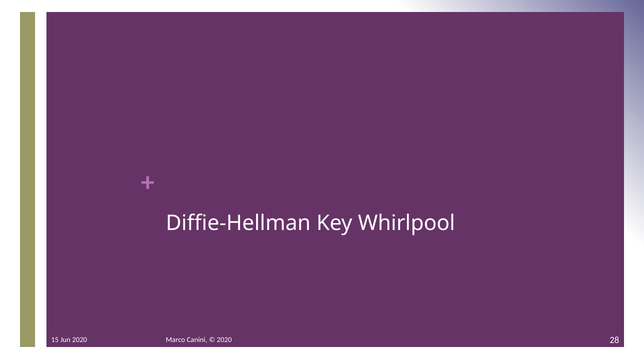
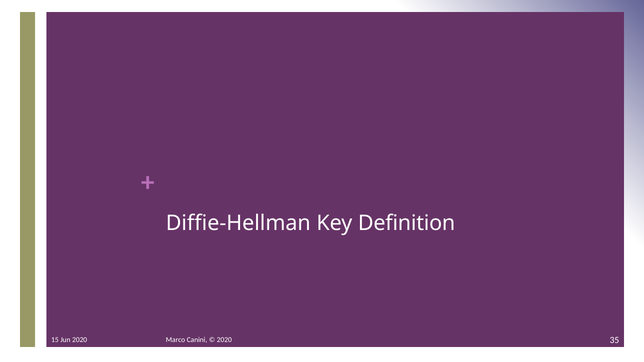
Whirlpool: Whirlpool -> Definition
28: 28 -> 35
